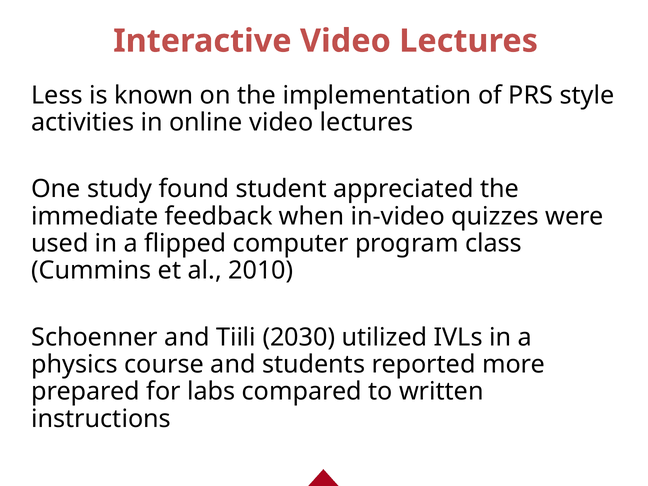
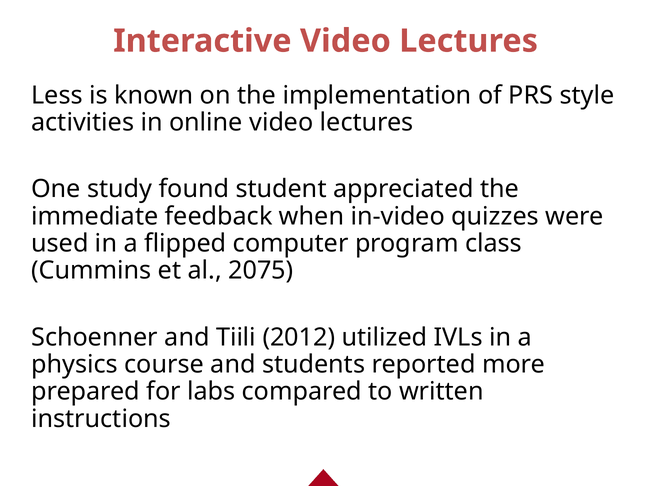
2010: 2010 -> 2075
2030: 2030 -> 2012
